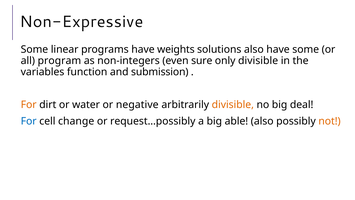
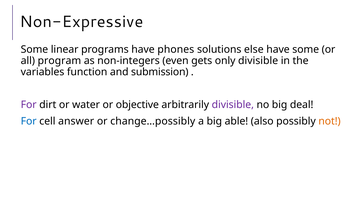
weights: weights -> phones
solutions also: also -> else
sure: sure -> gets
For at (29, 105) colour: orange -> purple
negative: negative -> objective
divisible at (233, 105) colour: orange -> purple
change: change -> answer
request…possibly: request…possibly -> change…possibly
